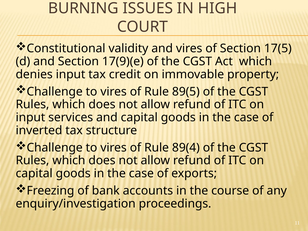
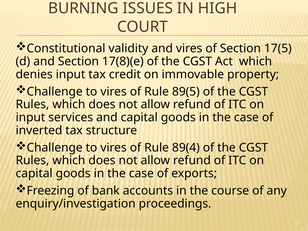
17(9)(e: 17(9)(e -> 17(8)(e
